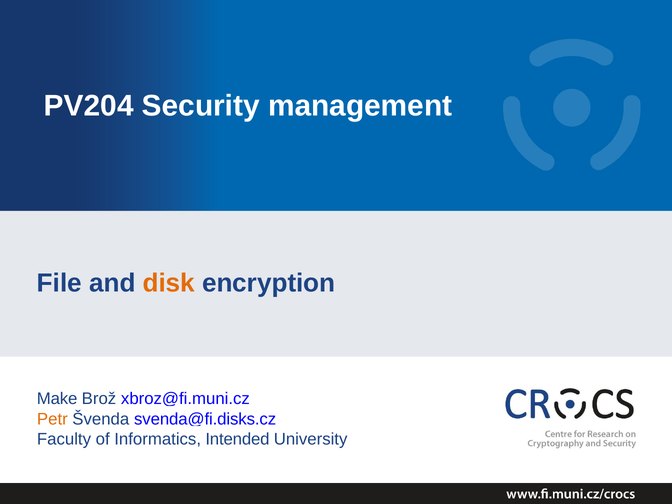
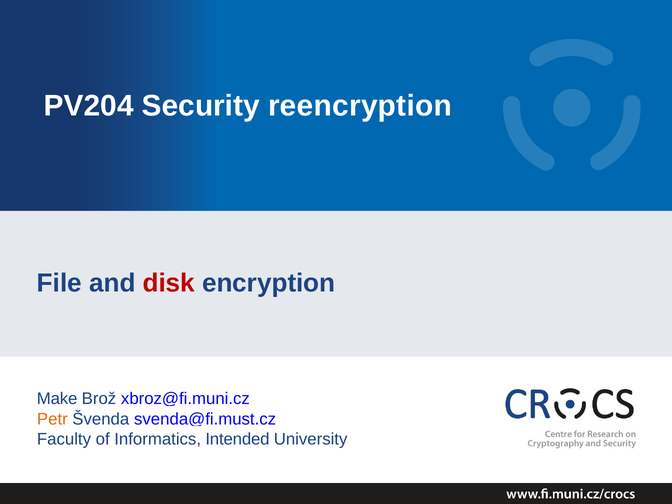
management: management -> reencryption
disk colour: orange -> red
svenda@fi.disks.cz: svenda@fi.disks.cz -> svenda@fi.must.cz
